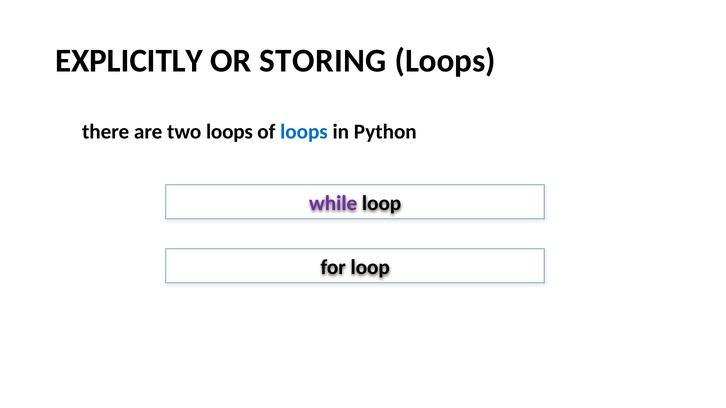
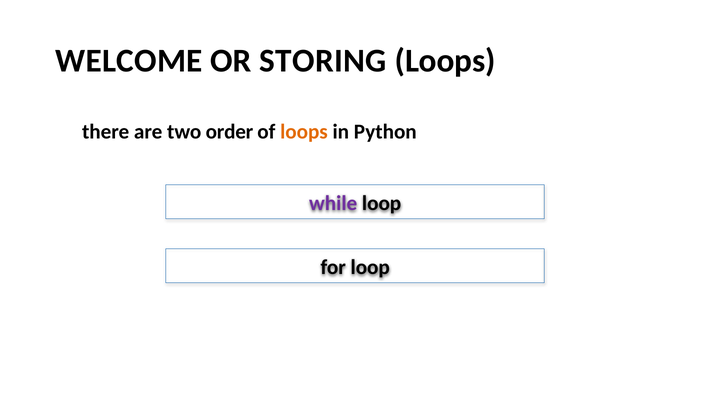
EXPLICITLY: EXPLICITLY -> WELCOME
two loops: loops -> order
loops at (304, 132) colour: blue -> orange
